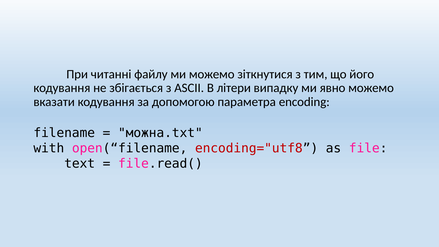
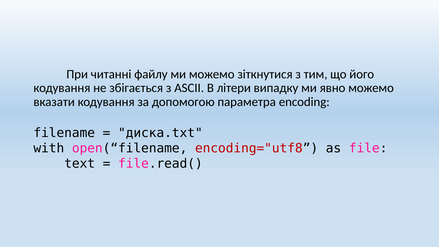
можна.txt: можна.txt -> диска.txt
